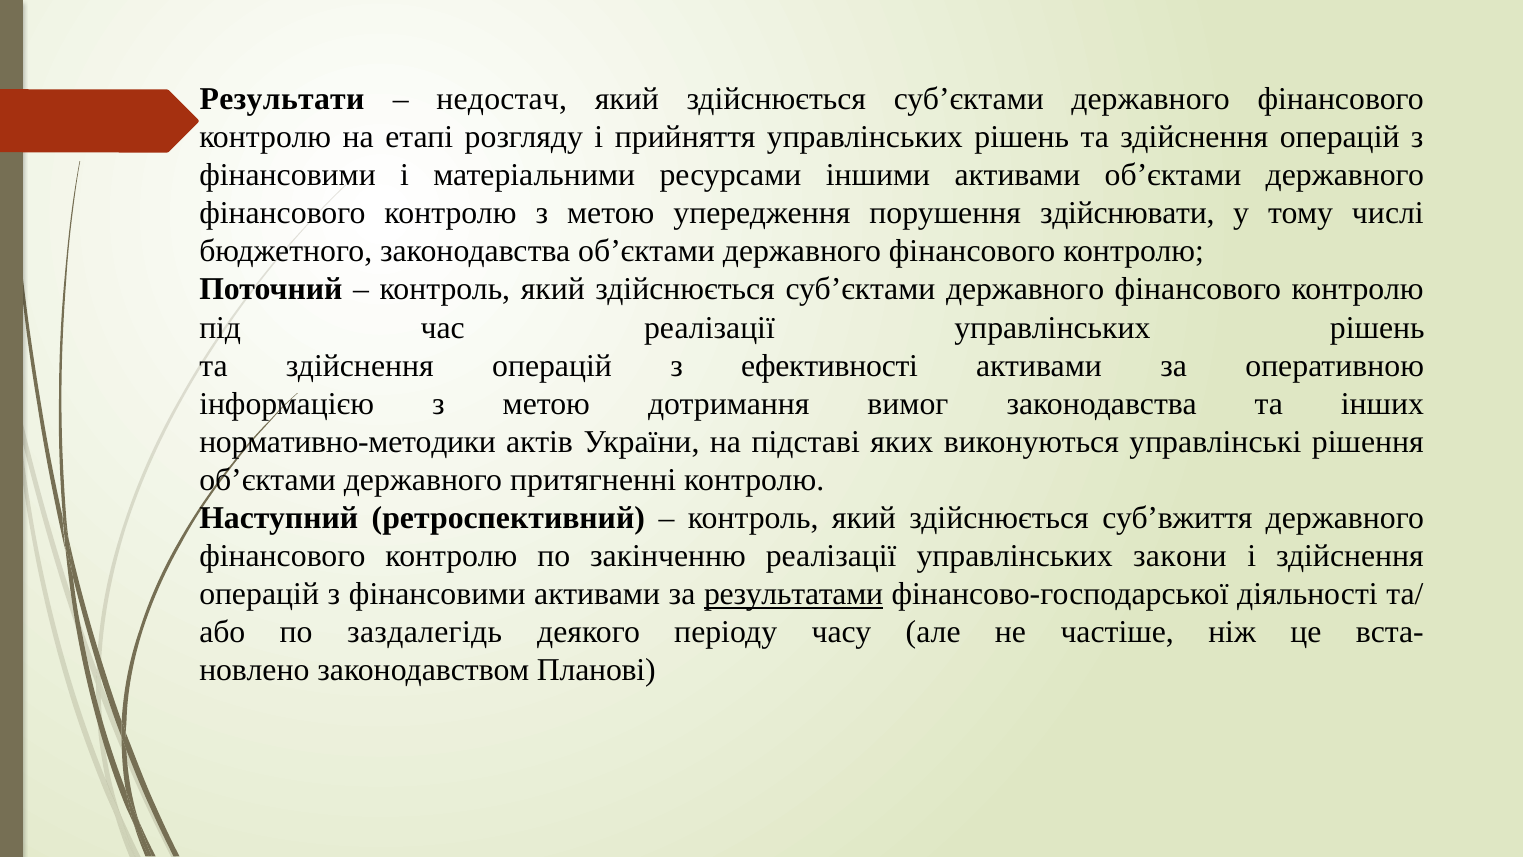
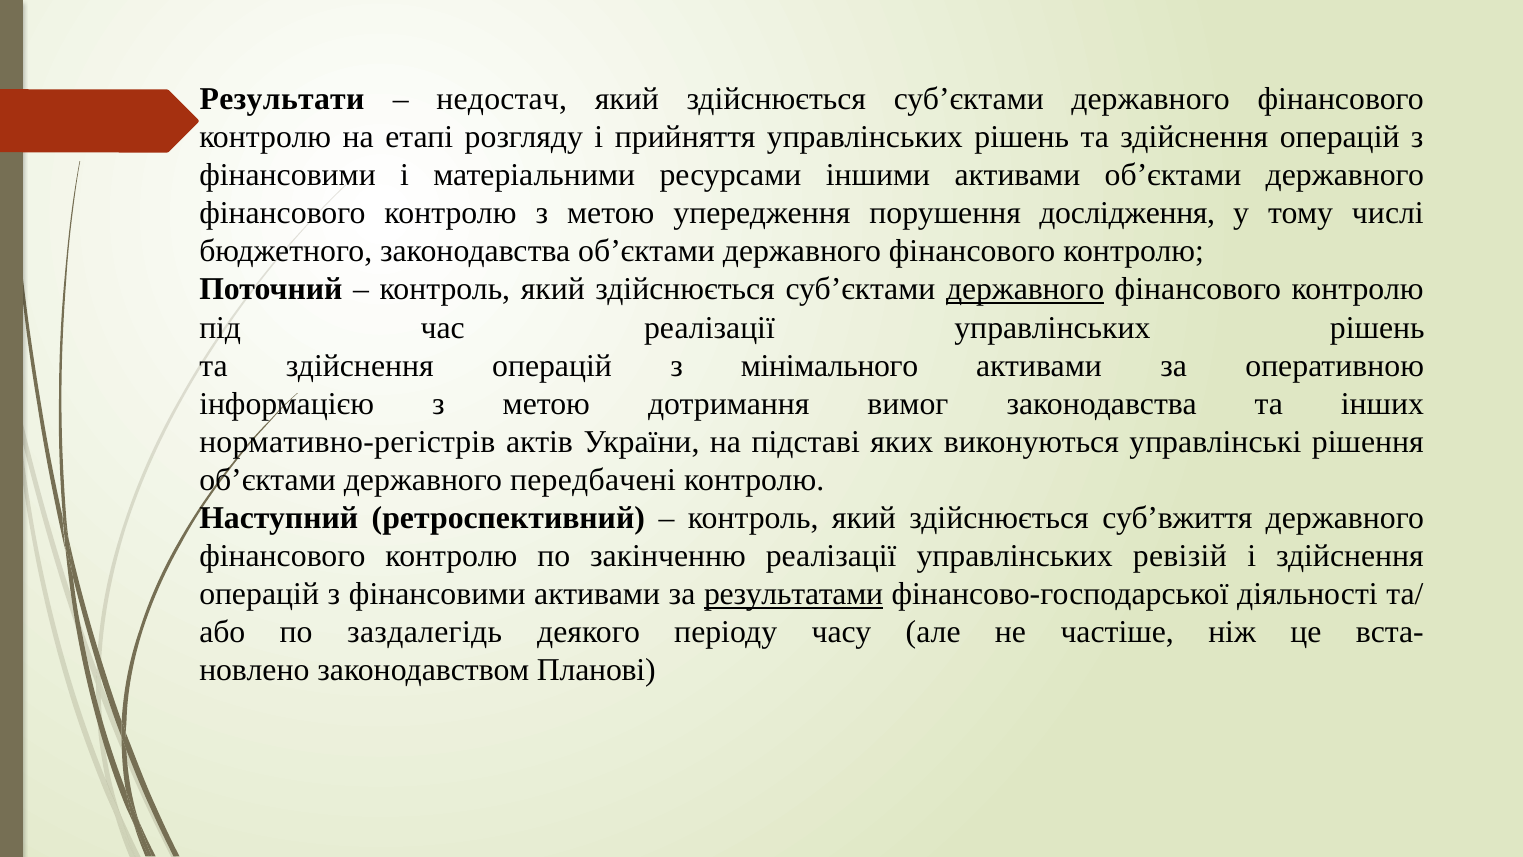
здійснювати: здійснювати -> дослідження
державного at (1025, 289) underline: none -> present
ефективності: ефективності -> мінімального
нормативно-методики: нормативно-методики -> нормативно-регістрів
притягненні: притягненні -> передбачені
закони: закони -> ревізій
